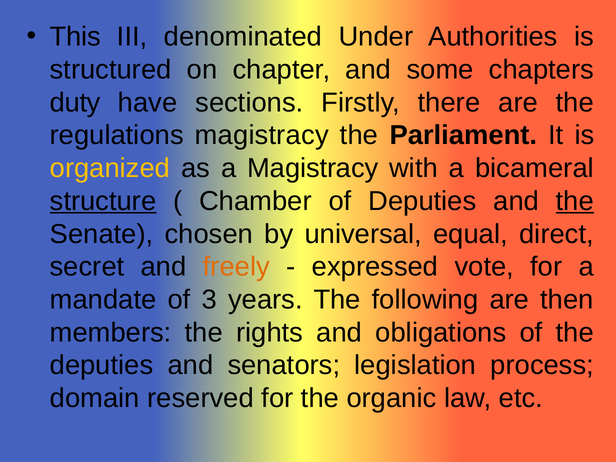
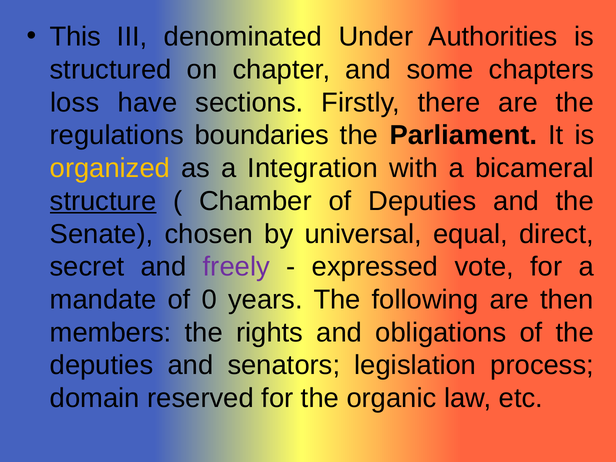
duty: duty -> loss
regulations magistracy: magistracy -> boundaries
a Magistracy: Magistracy -> Integration
the at (575, 201) underline: present -> none
freely colour: orange -> purple
3: 3 -> 0
